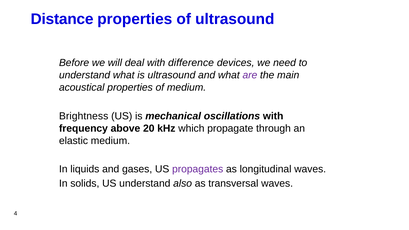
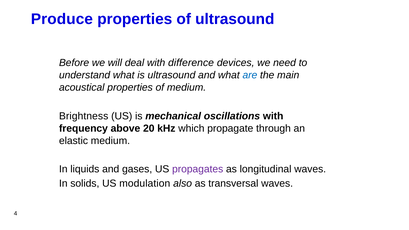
Distance: Distance -> Produce
are colour: purple -> blue
US understand: understand -> modulation
